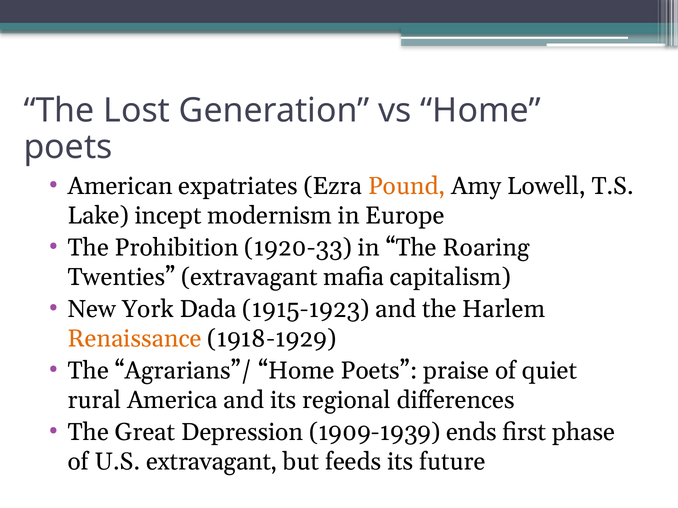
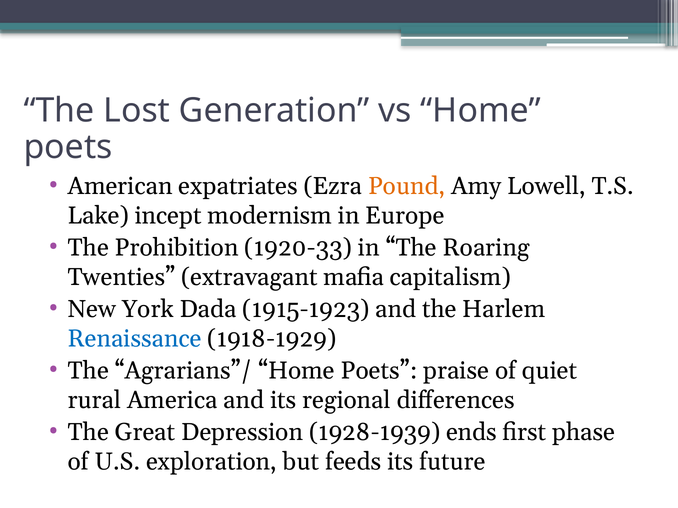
Renaissance colour: orange -> blue
1909-1939: 1909-1939 -> 1928-1939
U.S extravagant: extravagant -> exploration
